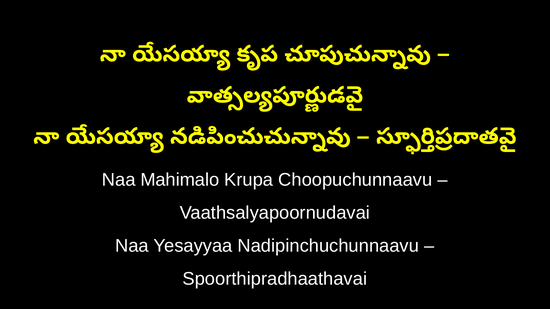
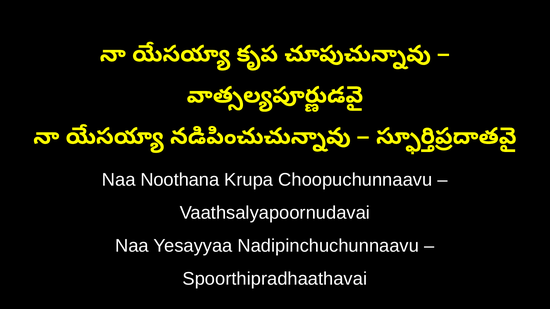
Mahimalo: Mahimalo -> Noothana
